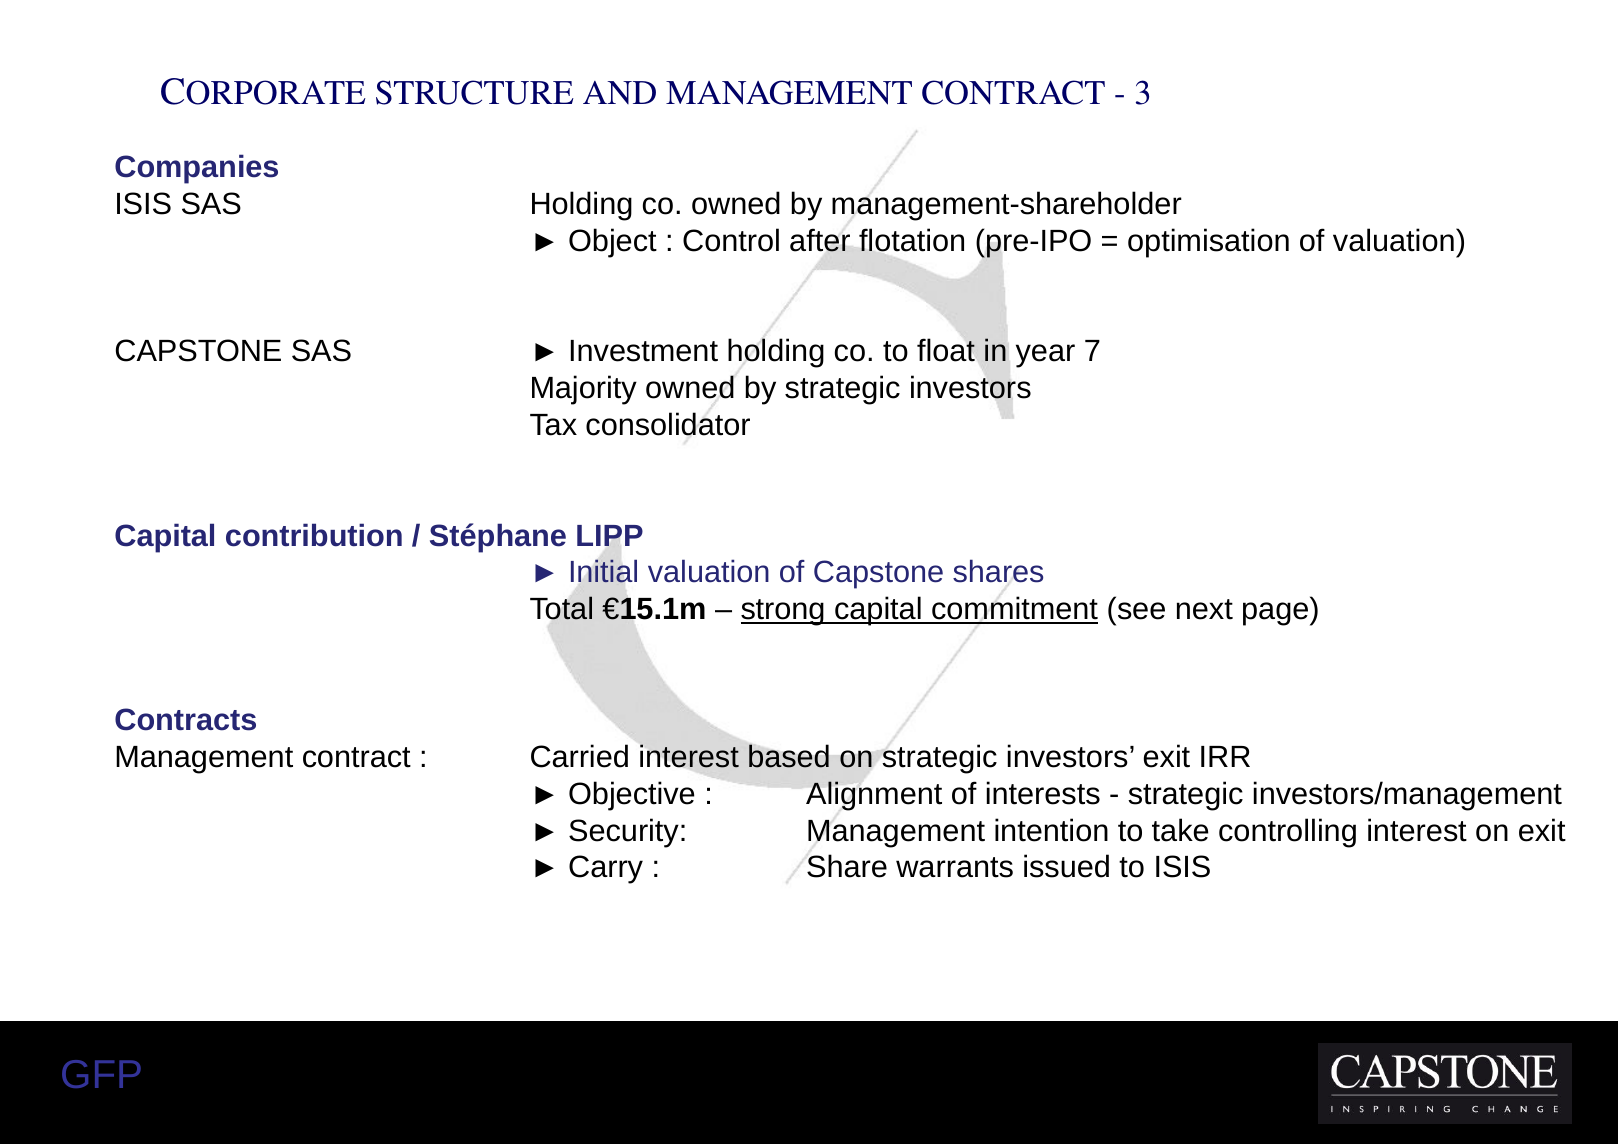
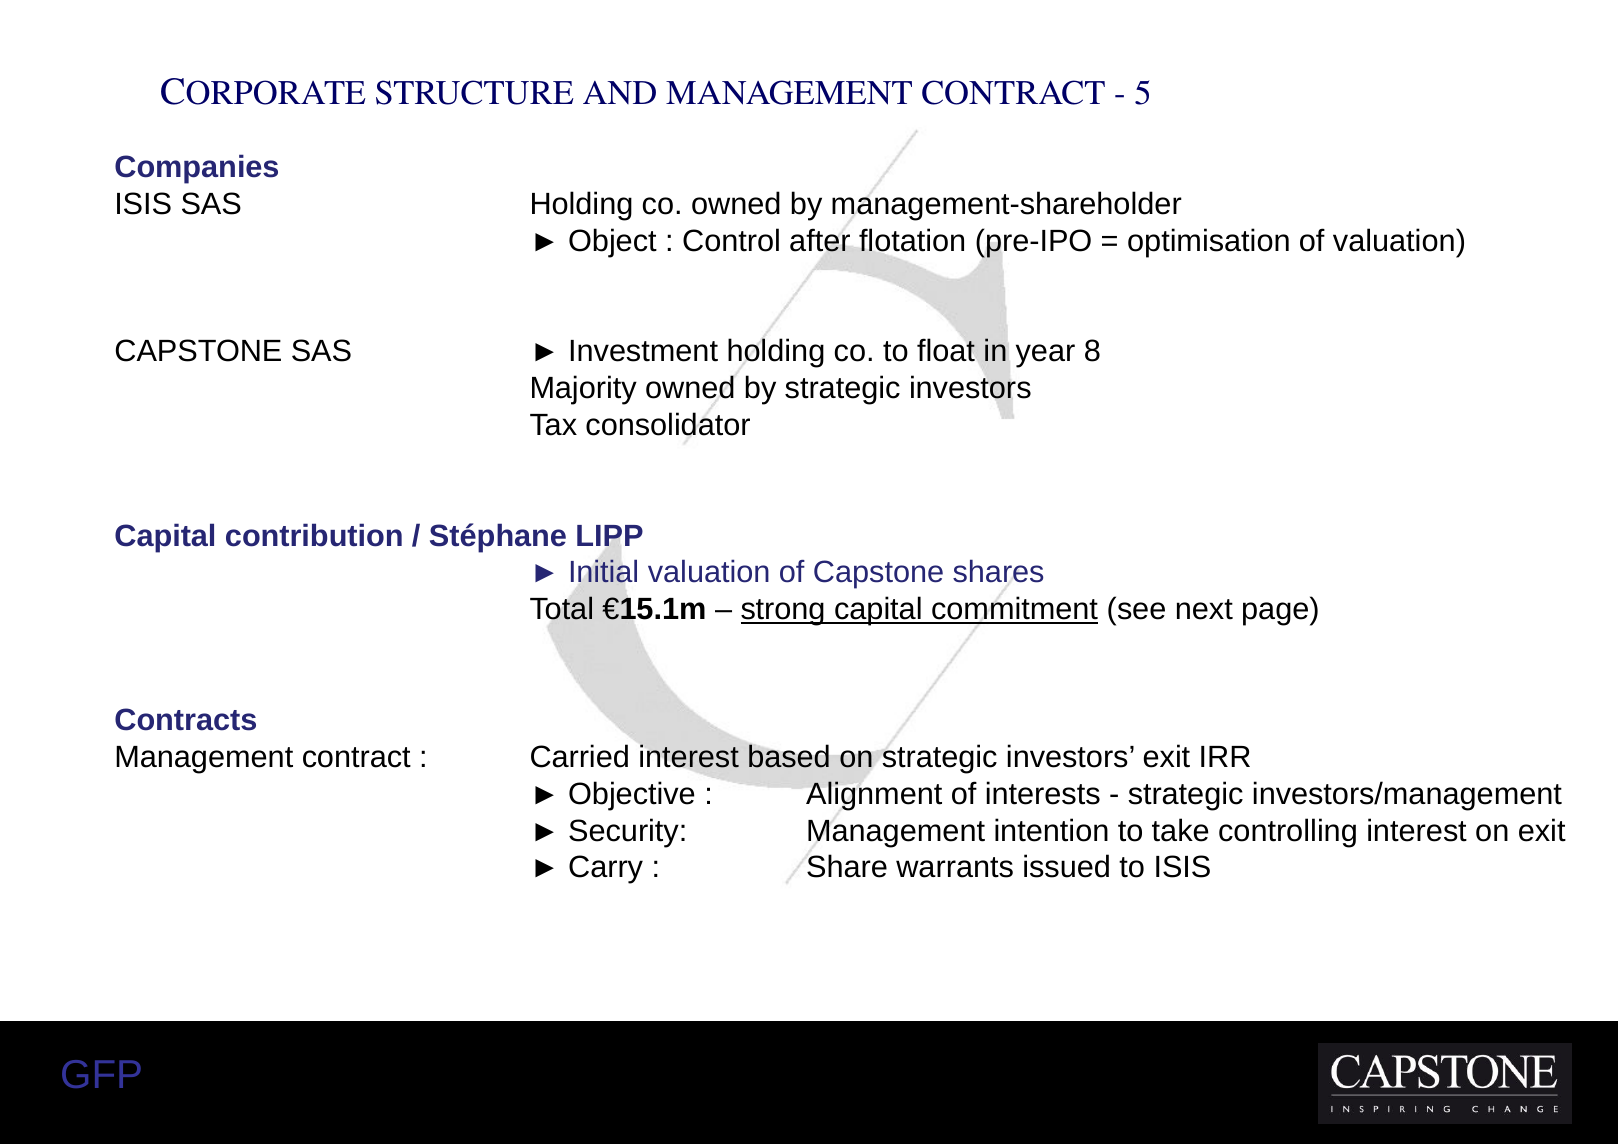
3: 3 -> 5
7: 7 -> 8
